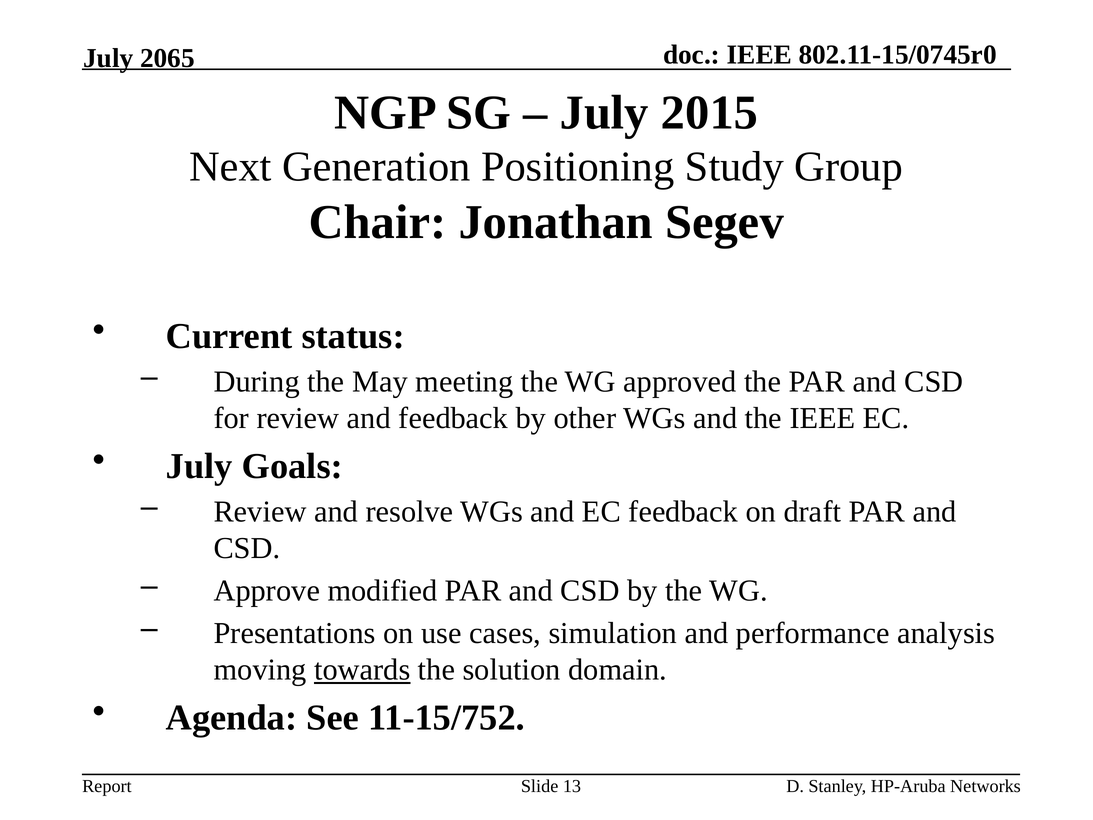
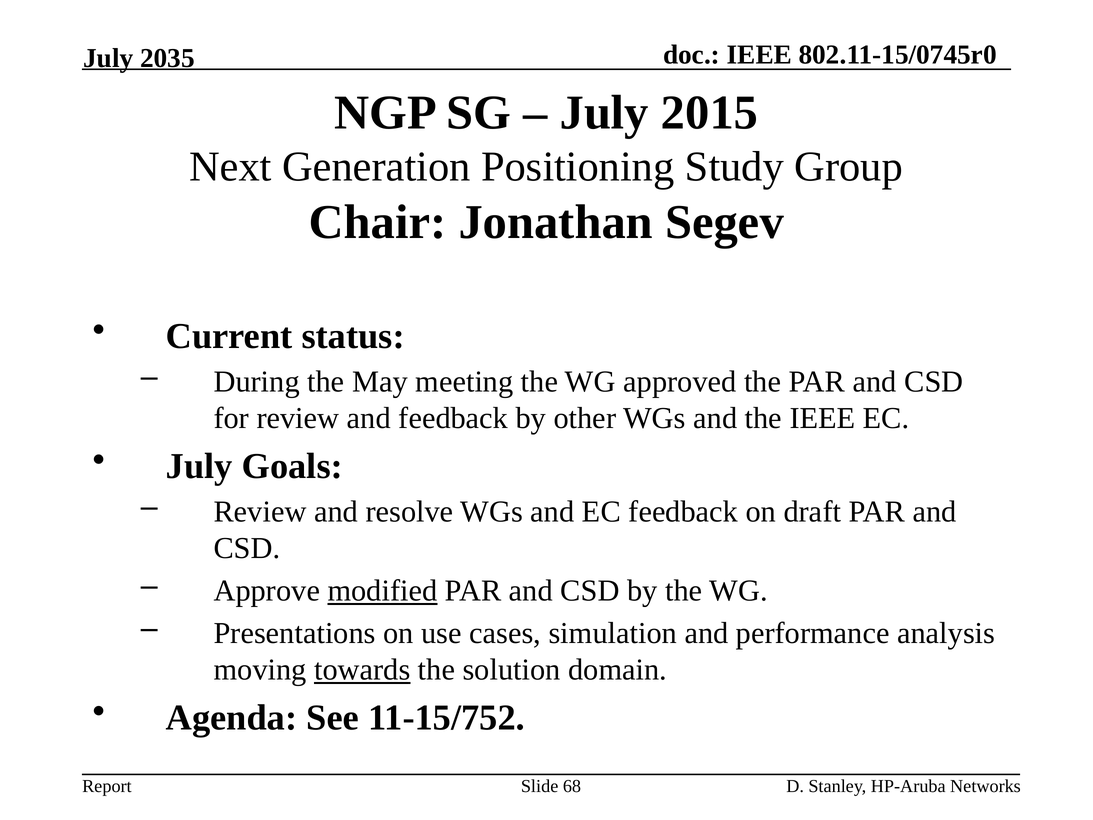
2065: 2065 -> 2035
modified underline: none -> present
13: 13 -> 68
